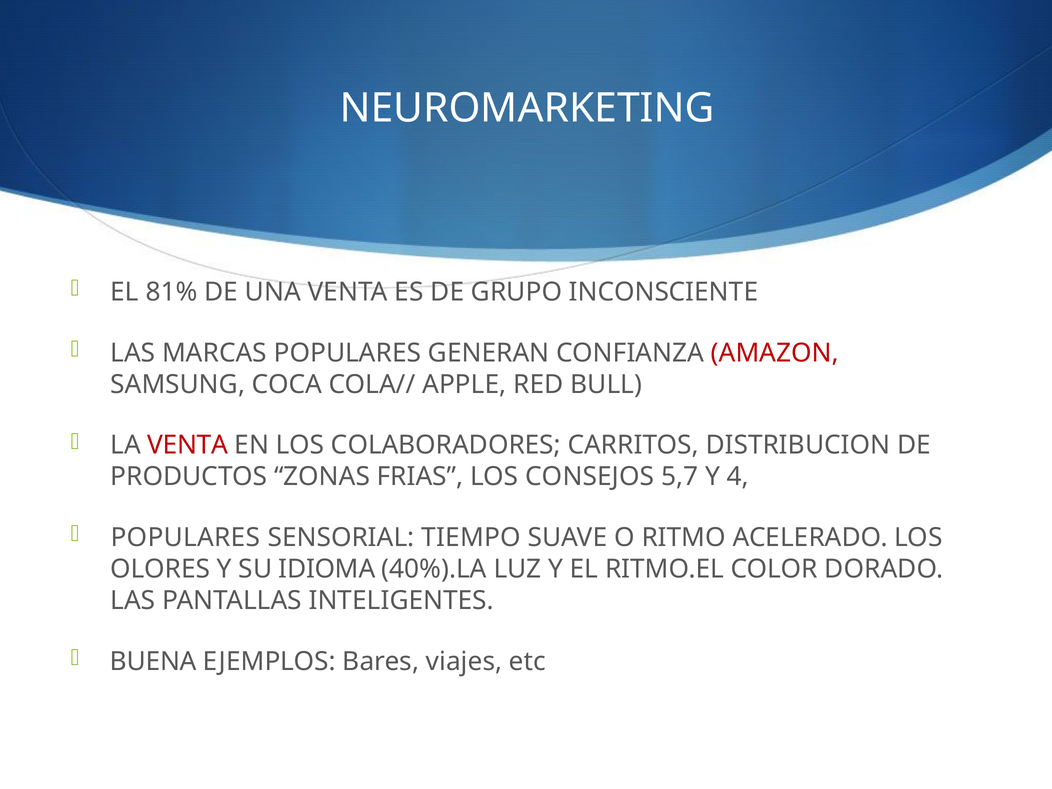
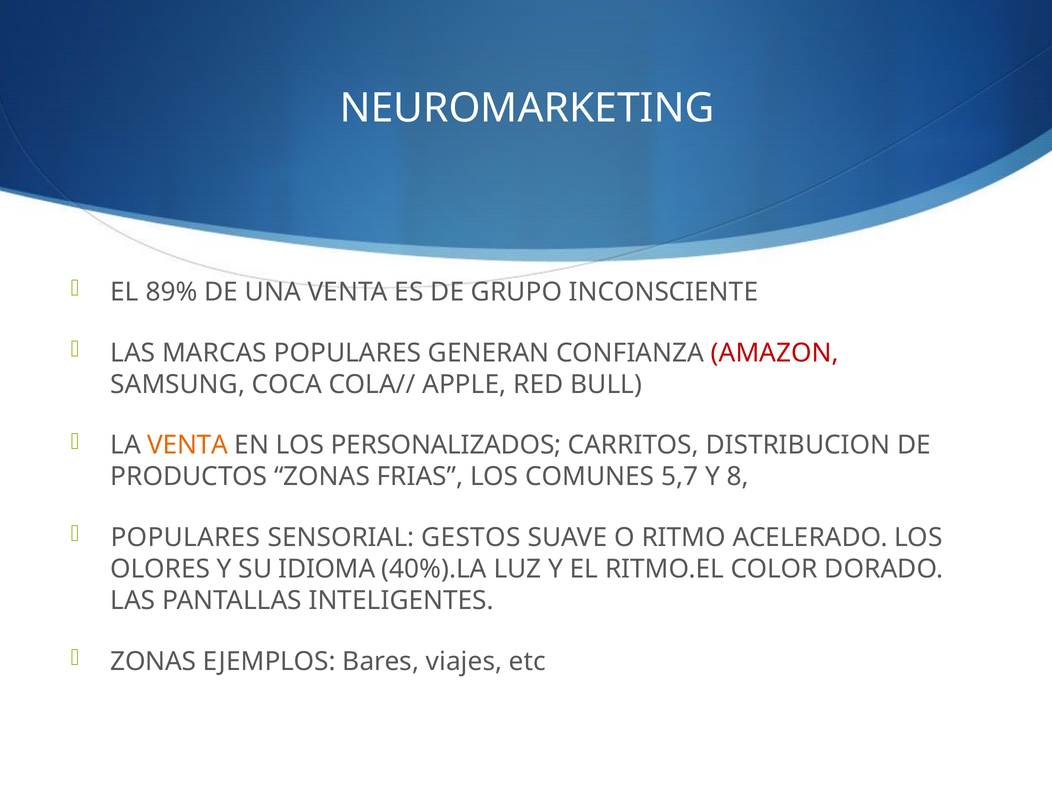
81%: 81% -> 89%
VENTA at (188, 445) colour: red -> orange
COLABORADORES: COLABORADORES -> PERSONALIZADOS
CONSEJOS: CONSEJOS -> COMUNES
4: 4 -> 8
TIEMPO: TIEMPO -> GESTOS
BUENA at (153, 661): BUENA -> ZONAS
